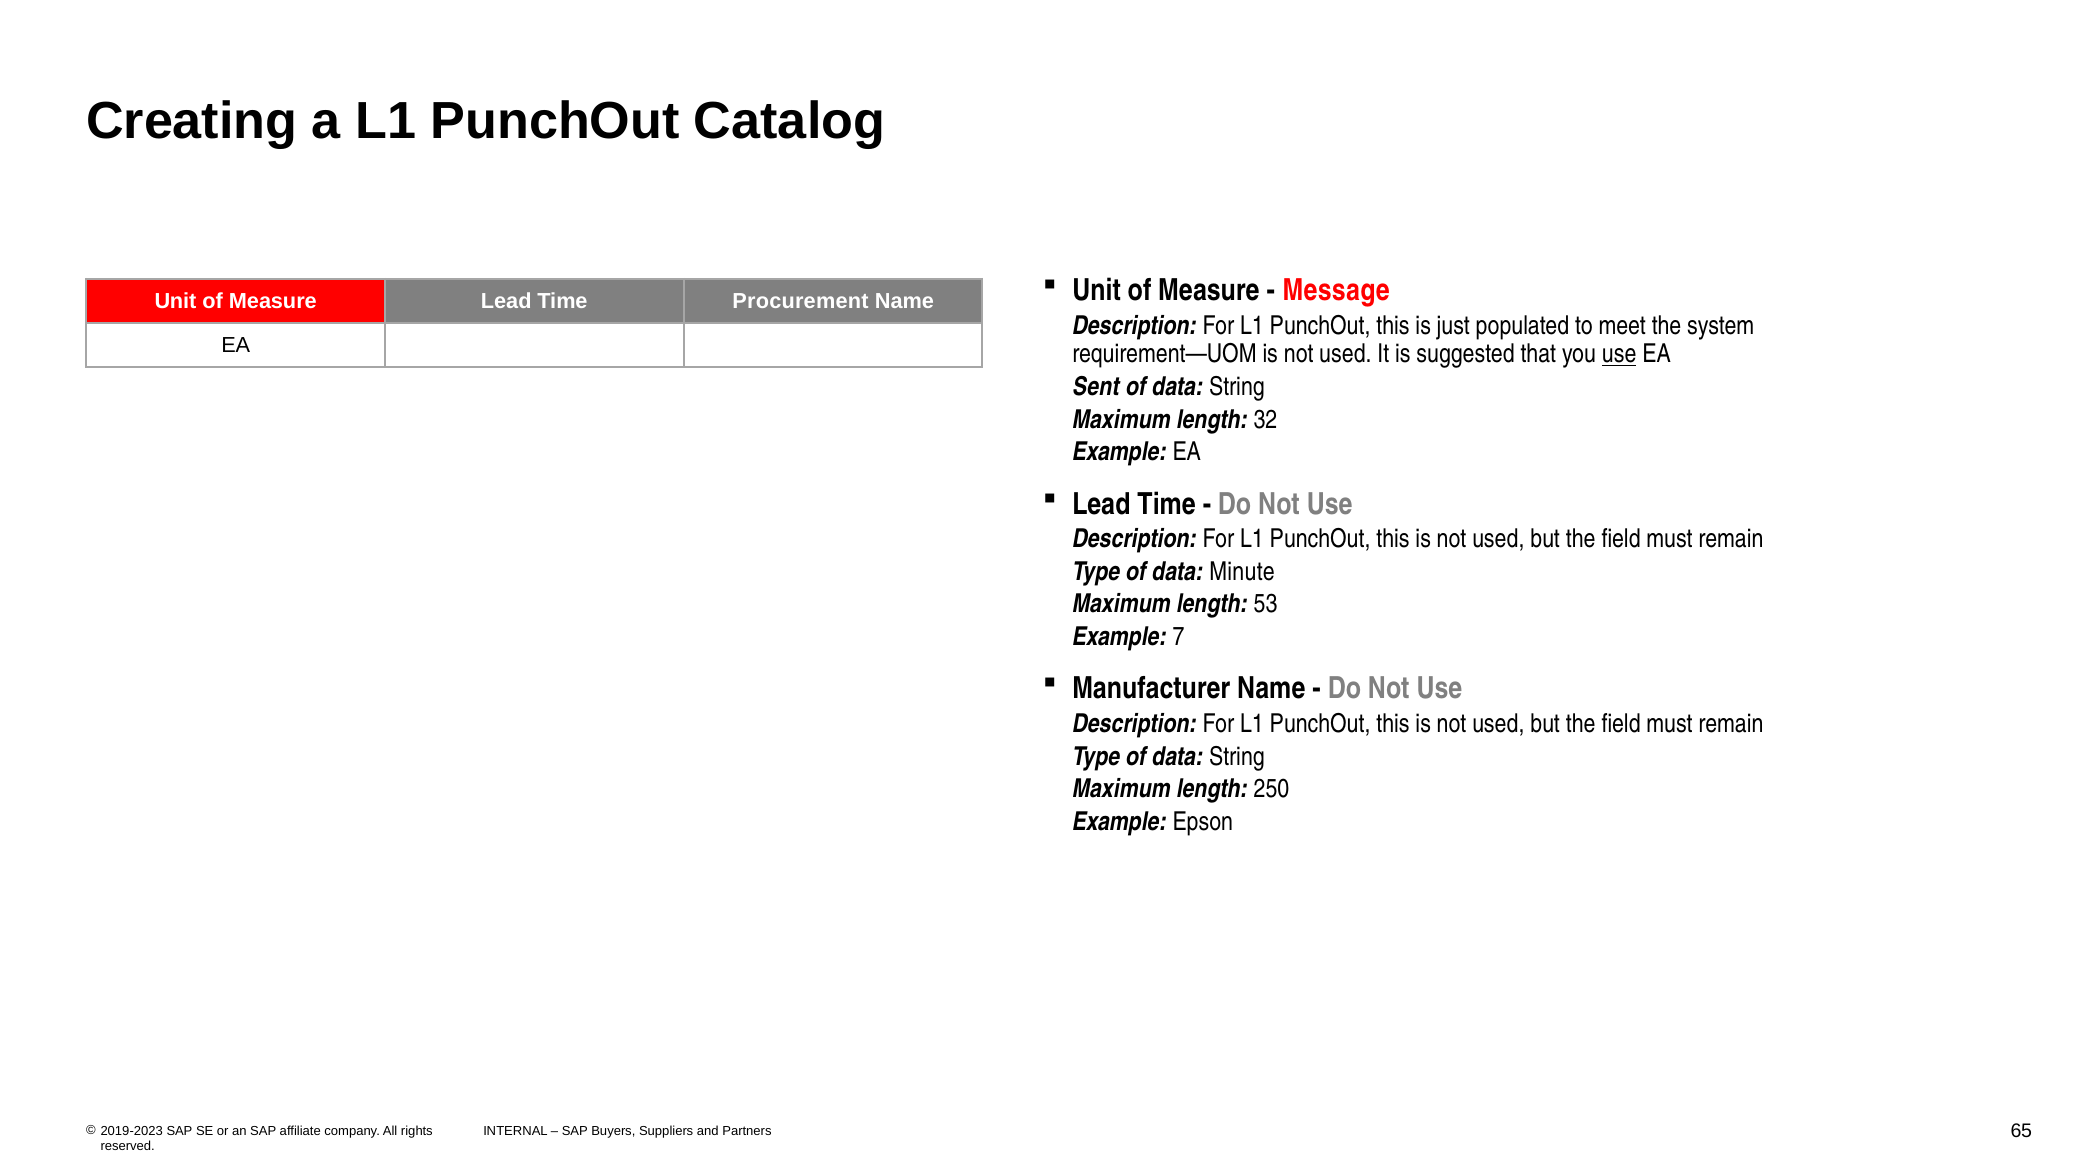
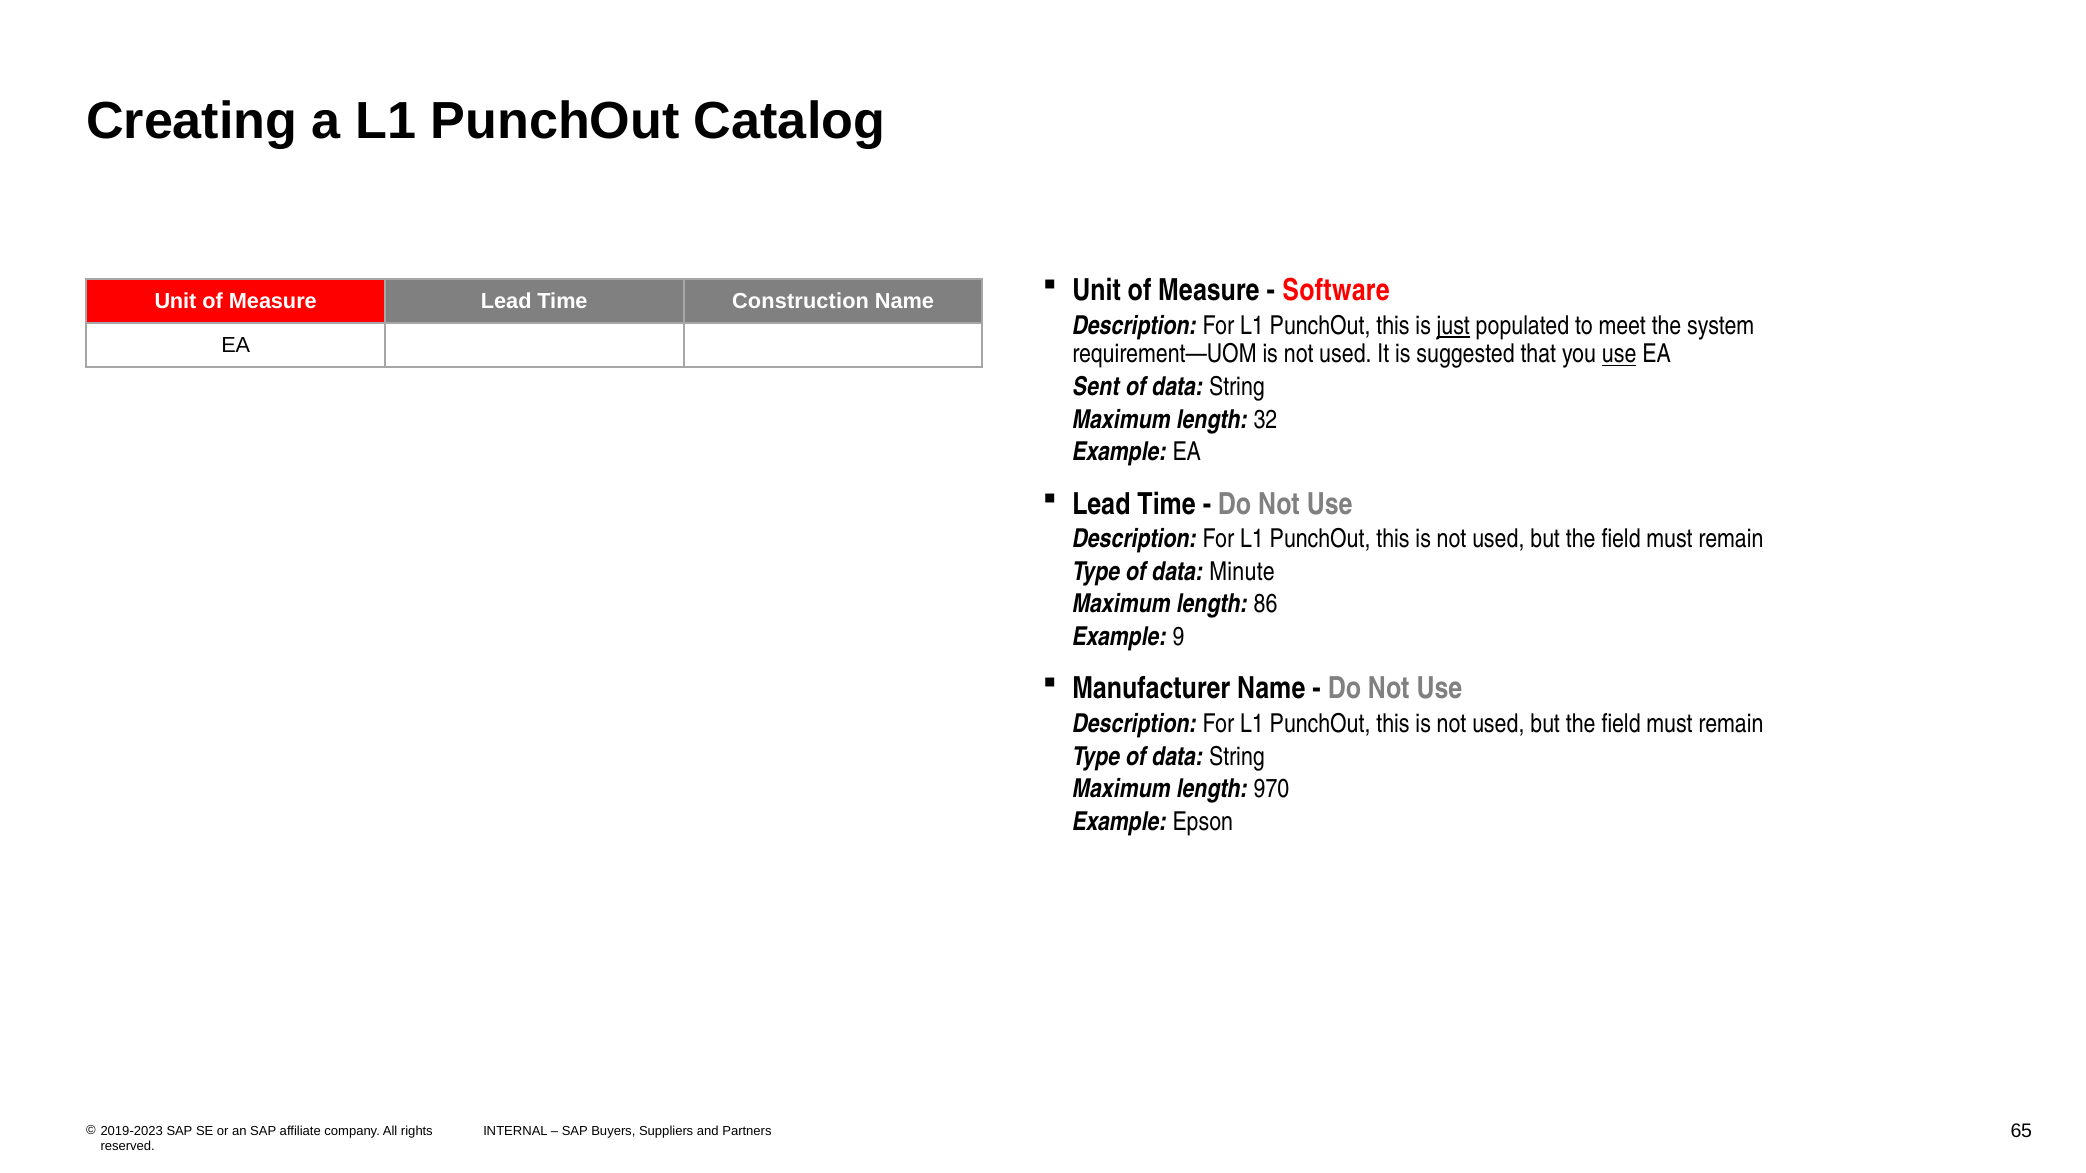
Message: Message -> Software
Procurement: Procurement -> Construction
just underline: none -> present
53: 53 -> 86
7: 7 -> 9
250: 250 -> 970
